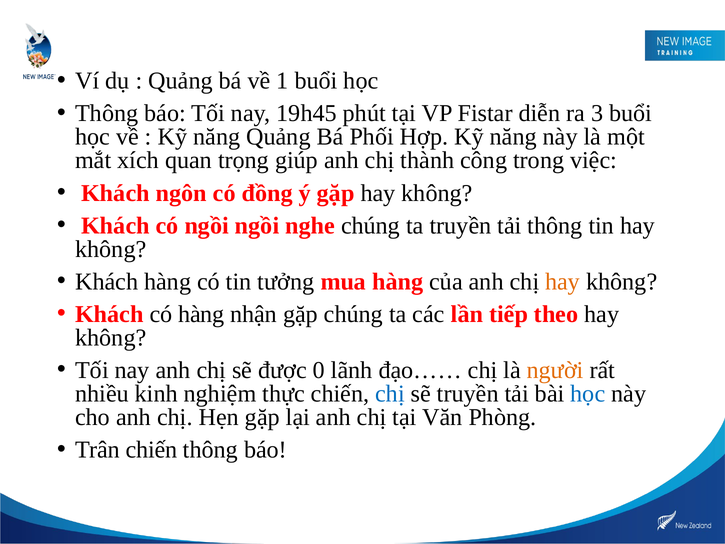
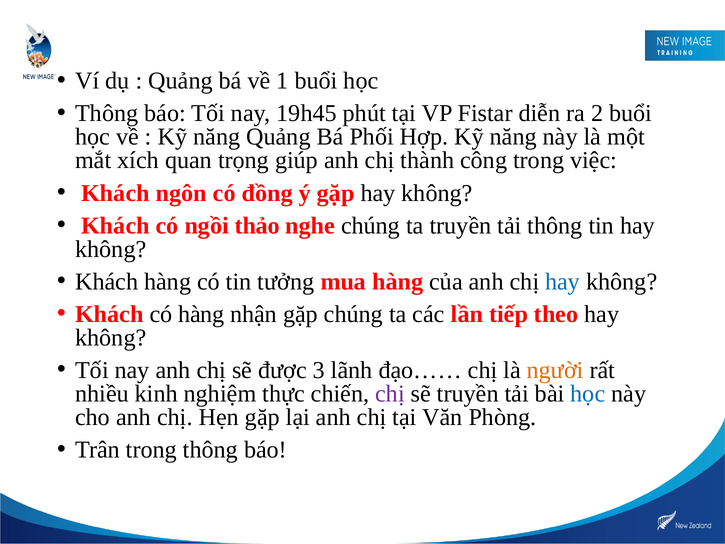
3: 3 -> 2
ngồi ngồi: ngồi -> thảo
hay at (563, 282) colour: orange -> blue
0: 0 -> 3
chị at (390, 394) colour: blue -> purple
Trân chiến: chiến -> trong
